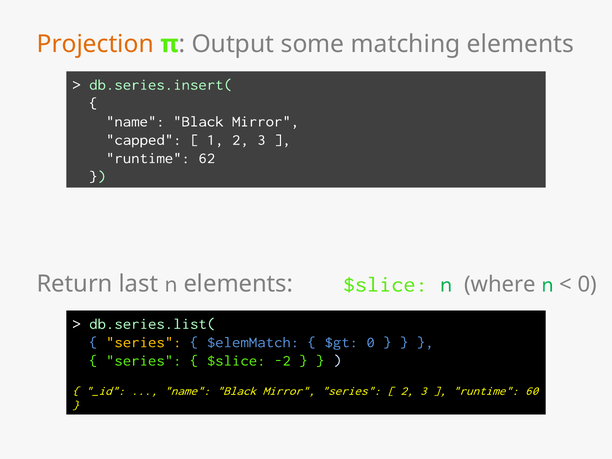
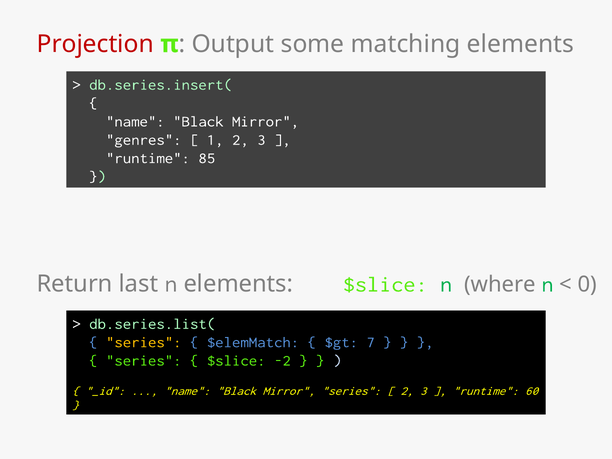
Projection colour: orange -> red
capped: capped -> genres
62: 62 -> 85
$gt 0: 0 -> 7
